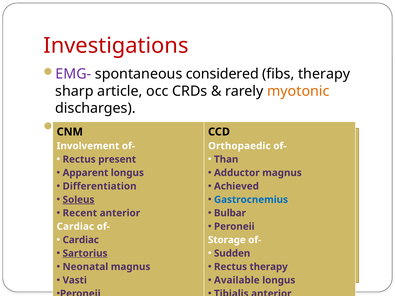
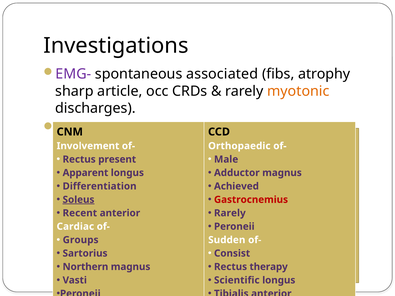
Investigations colour: red -> black
considered: considered -> associated
fibs therapy: therapy -> atrophy
Than: Than -> Male
Gastrocnemius colour: blue -> red
Bulbar at (230, 213): Bulbar -> Rarely
Cardiac at (81, 240): Cardiac -> Groups
Storage: Storage -> Sudden
Sartorius underline: present -> none
Sudden: Sudden -> Consist
Neonatal: Neonatal -> Northern
Available: Available -> Scientific
